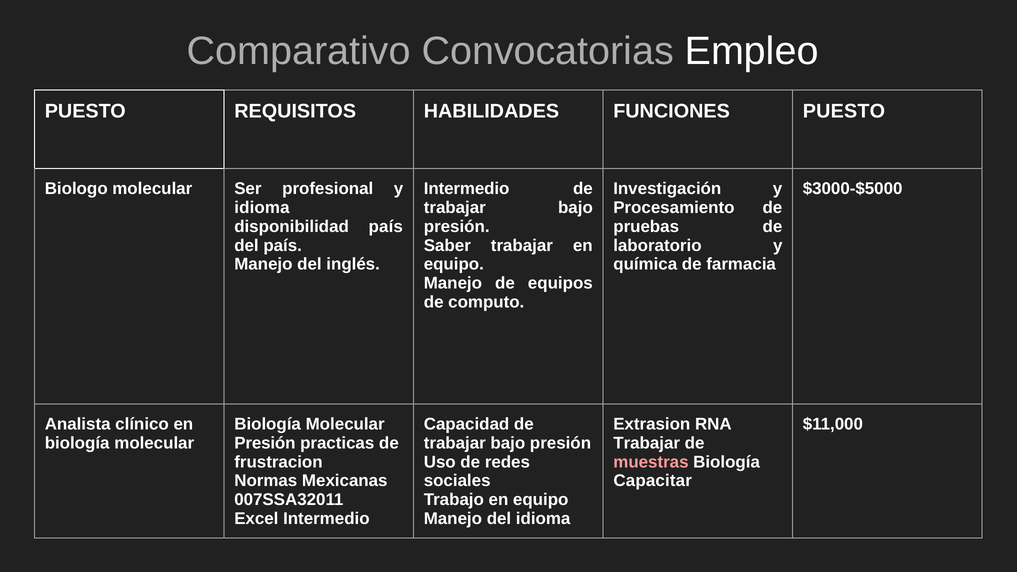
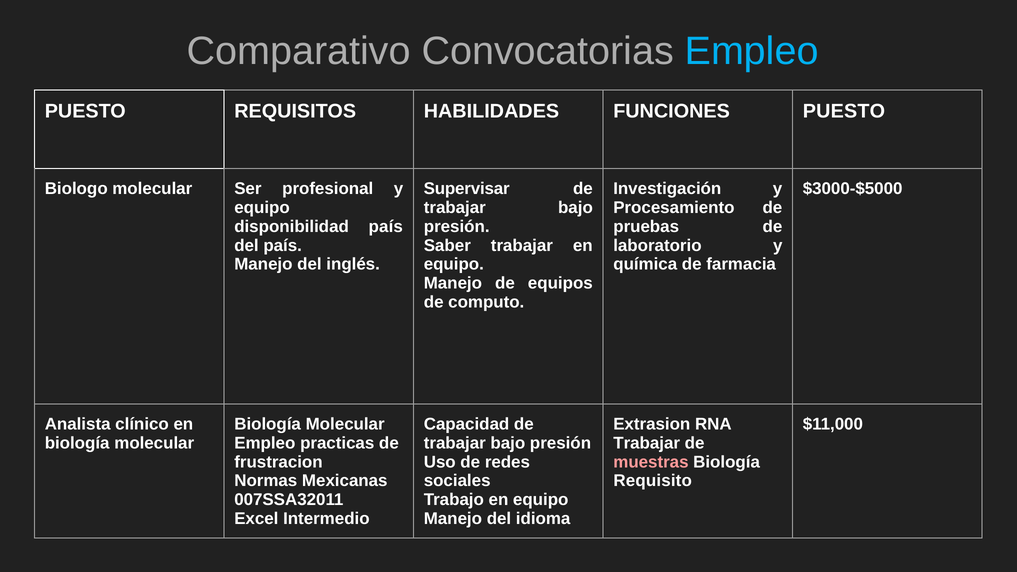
Empleo at (752, 51) colour: white -> light blue
Intermedio at (467, 189): Intermedio -> Supervisar
idioma at (262, 208): idioma -> equipo
Presión at (265, 443): Presión -> Empleo
Capacitar: Capacitar -> Requisito
